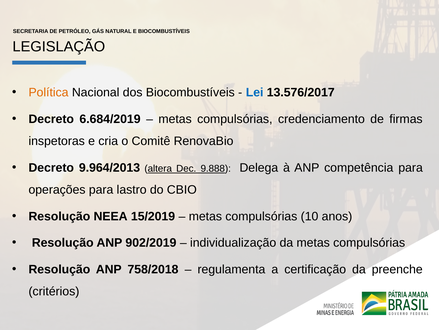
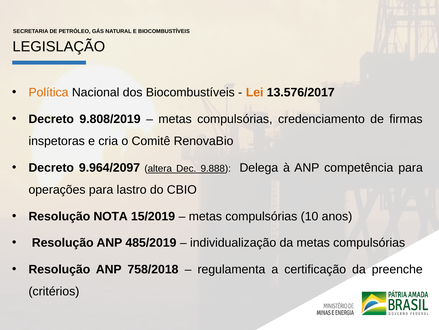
Lei colour: blue -> orange
6.684/2019: 6.684/2019 -> 9.808/2019
9.964/2013: 9.964/2013 -> 9.964/2097
NEEA: NEEA -> NOTA
902/2019: 902/2019 -> 485/2019
